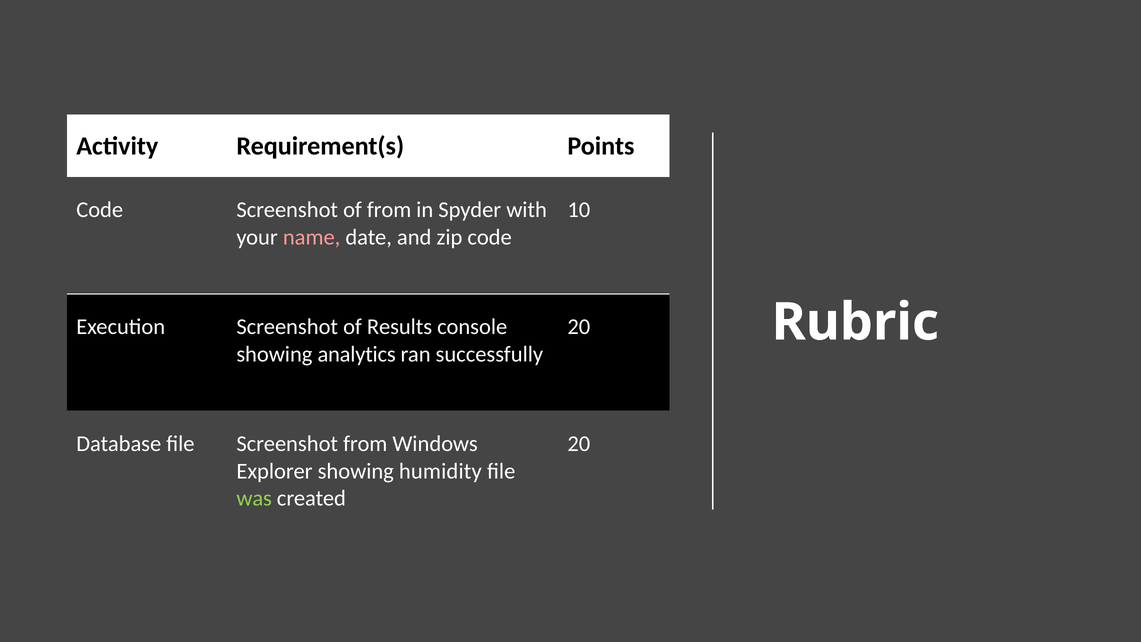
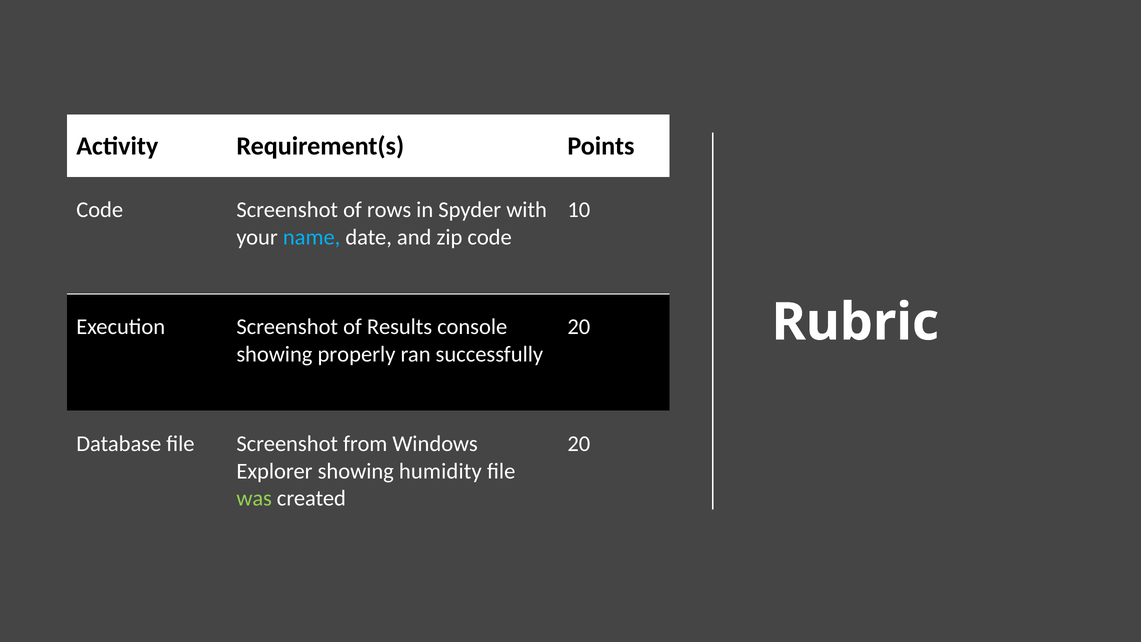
of from: from -> rows
name colour: pink -> light blue
analytics: analytics -> properly
